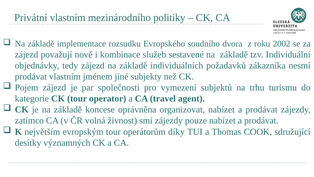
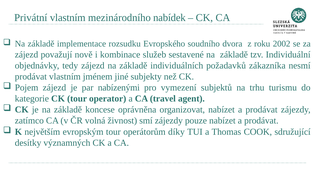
politiky: politiky -> nabídek
společnosti: společnosti -> nabízenými
